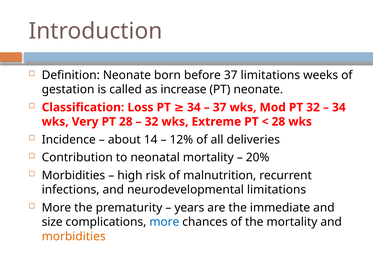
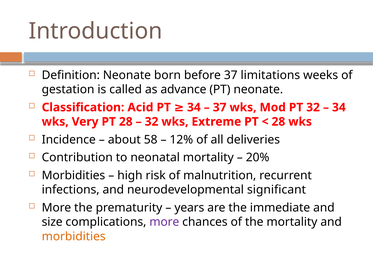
increase: increase -> advance
Loss: Loss -> Acid
14: 14 -> 58
neurodevelopmental limitations: limitations -> significant
more at (164, 222) colour: blue -> purple
